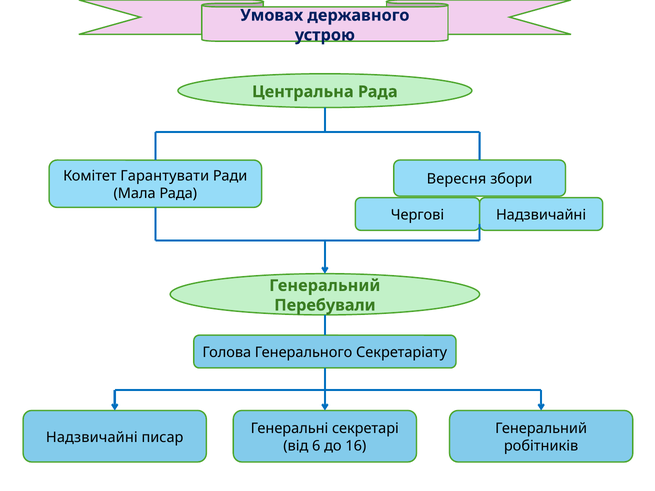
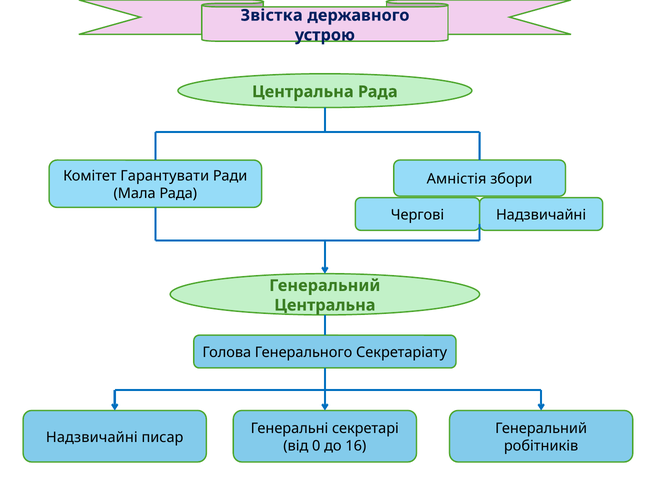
Умовах: Умовах -> Звістка
Вересня: Вересня -> Амністія
Перебували at (325, 305): Перебували -> Центральна
6: 6 -> 0
